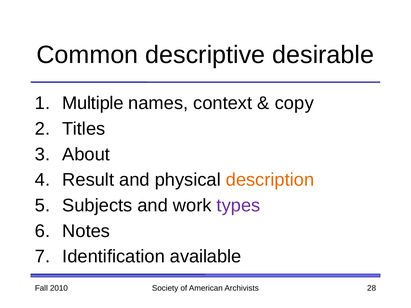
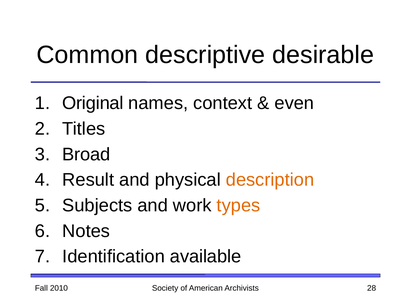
Multiple: Multiple -> Original
copy: copy -> even
About: About -> Broad
types colour: purple -> orange
